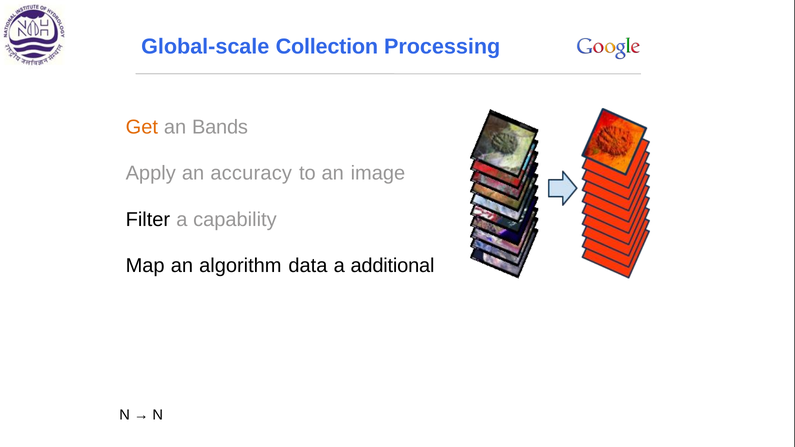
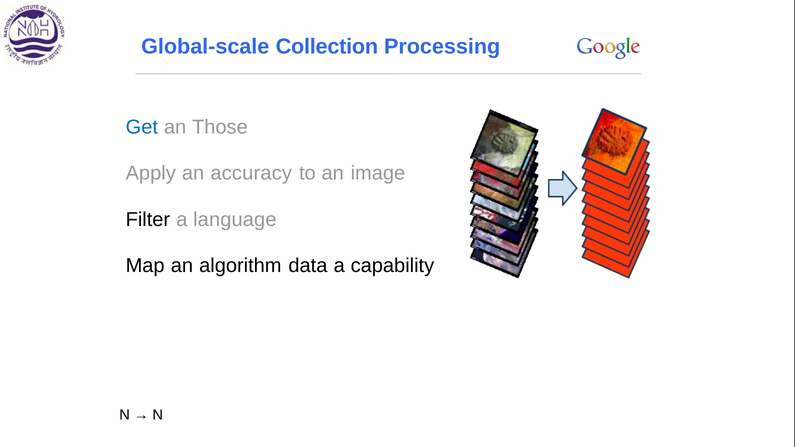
Get colour: orange -> blue
Bands: Bands -> Those
capability: capability -> language
additional: additional -> capability
